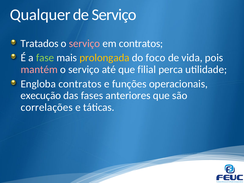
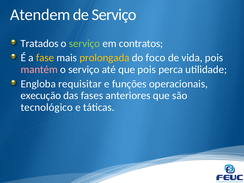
Qualquer: Qualquer -> Atendem
serviço at (84, 43) colour: pink -> light green
fase colour: light green -> yellow
que filial: filial -> pois
Engloba contratos: contratos -> requisitar
correlações: correlações -> tecnológico
